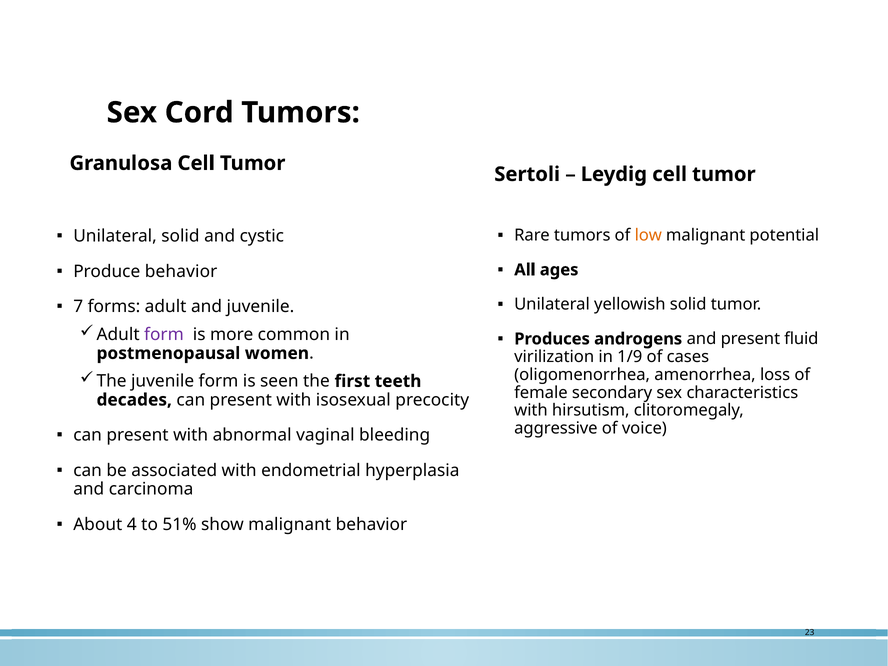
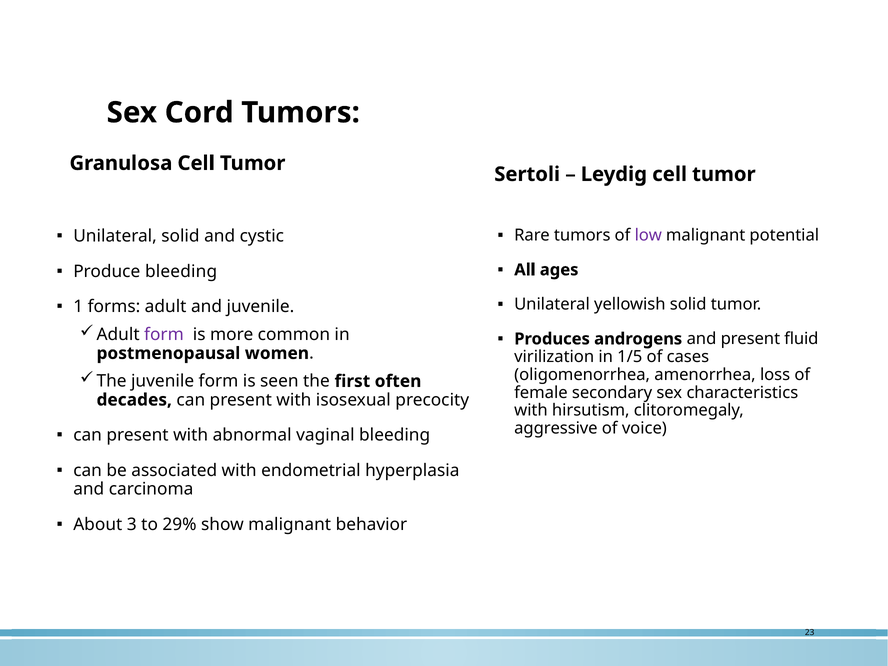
low colour: orange -> purple
Produce behavior: behavior -> bleeding
7: 7 -> 1
1/9: 1/9 -> 1/5
teeth: teeth -> often
4: 4 -> 3
51%: 51% -> 29%
